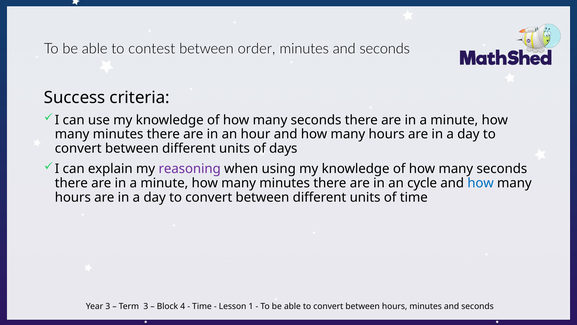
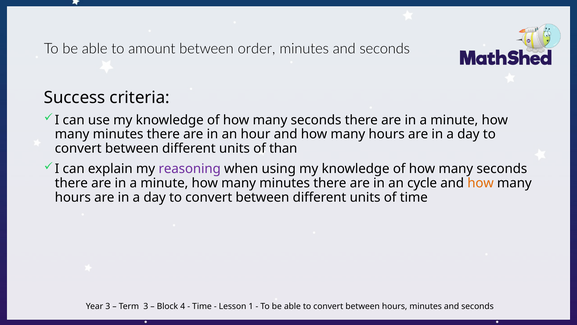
contest: contest -> amount
days: days -> than
how at (481, 183) colour: blue -> orange
